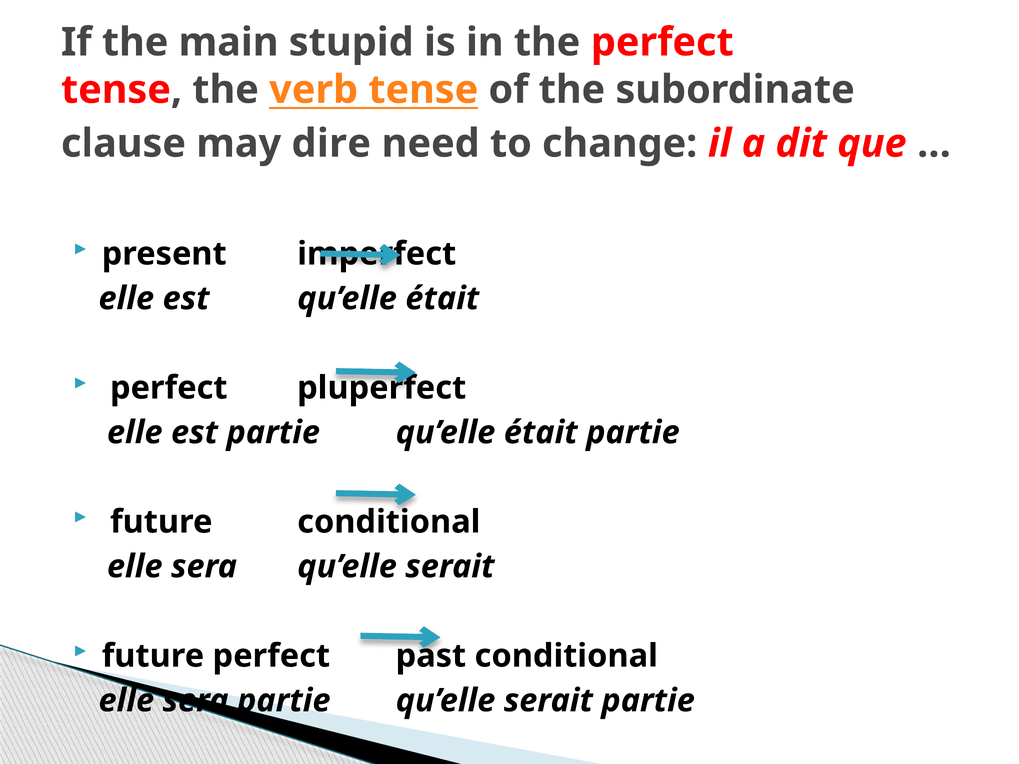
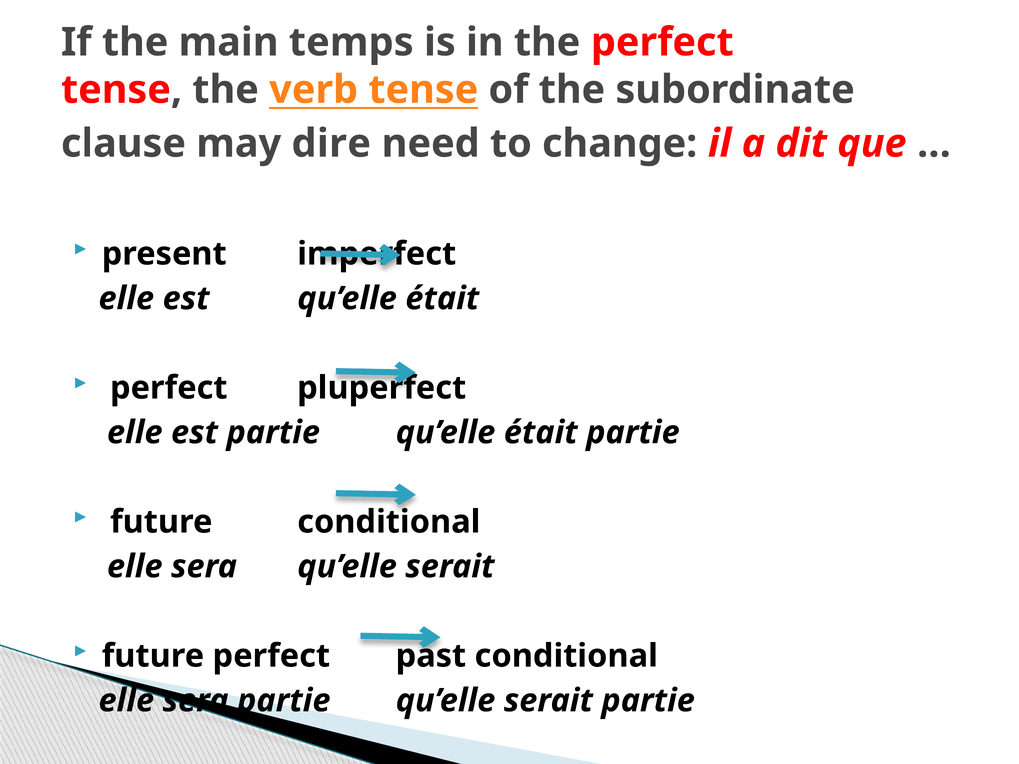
stupid: stupid -> temps
